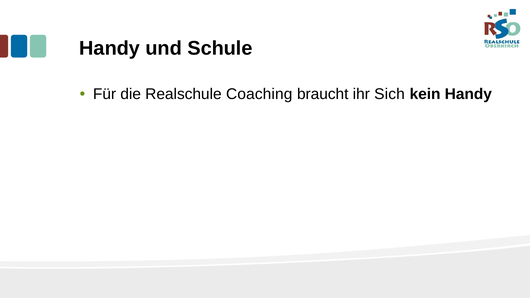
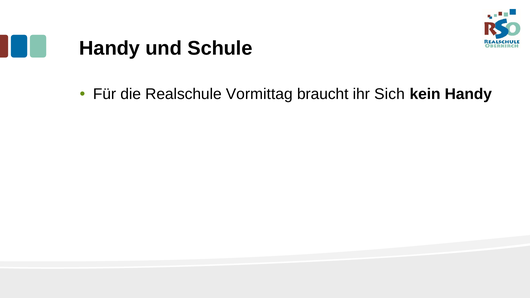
Coaching: Coaching -> Vormittag
